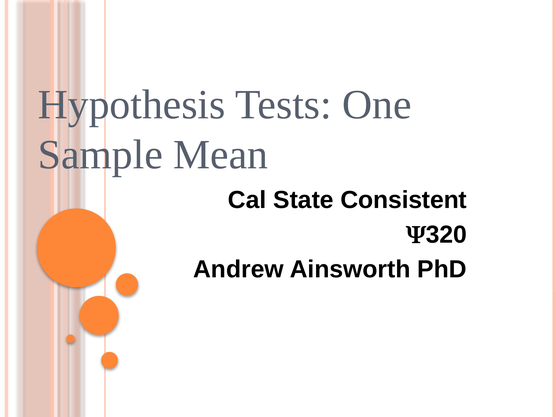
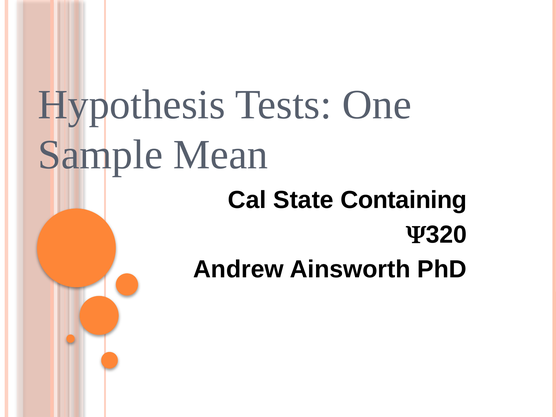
Consistent: Consistent -> Containing
